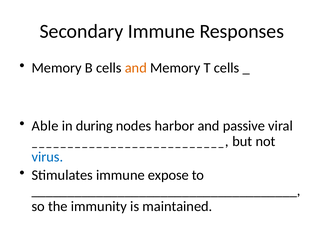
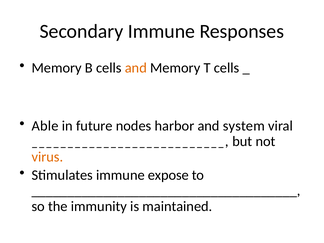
during: during -> future
passive: passive -> system
virus colour: blue -> orange
